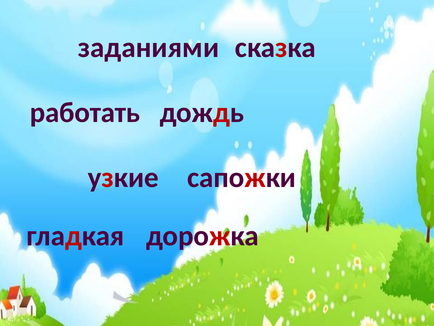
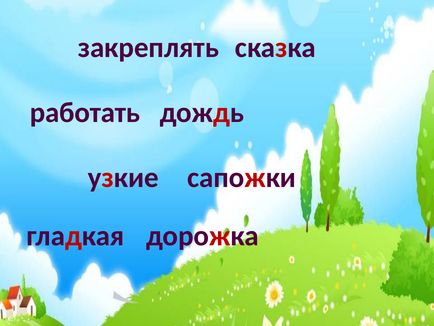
заданиями: заданиями -> закреплять
